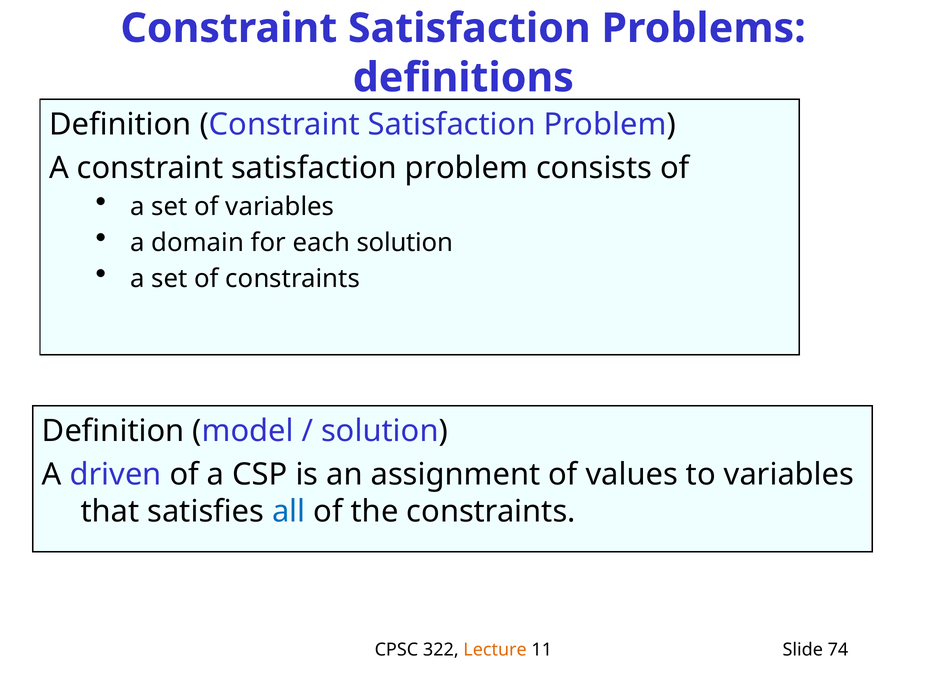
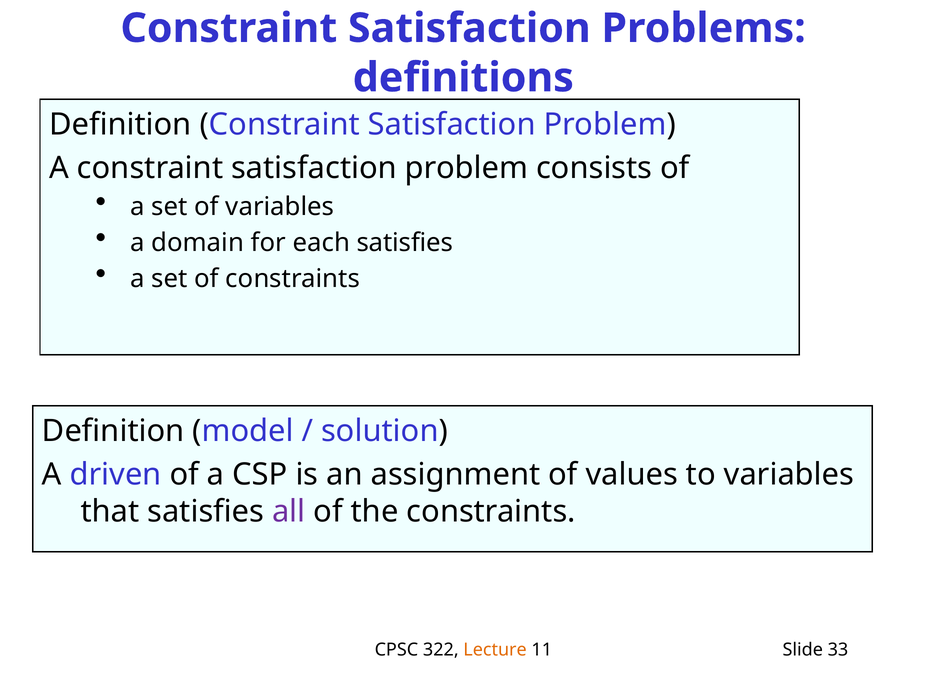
each solution: solution -> satisfies
all colour: blue -> purple
74: 74 -> 33
